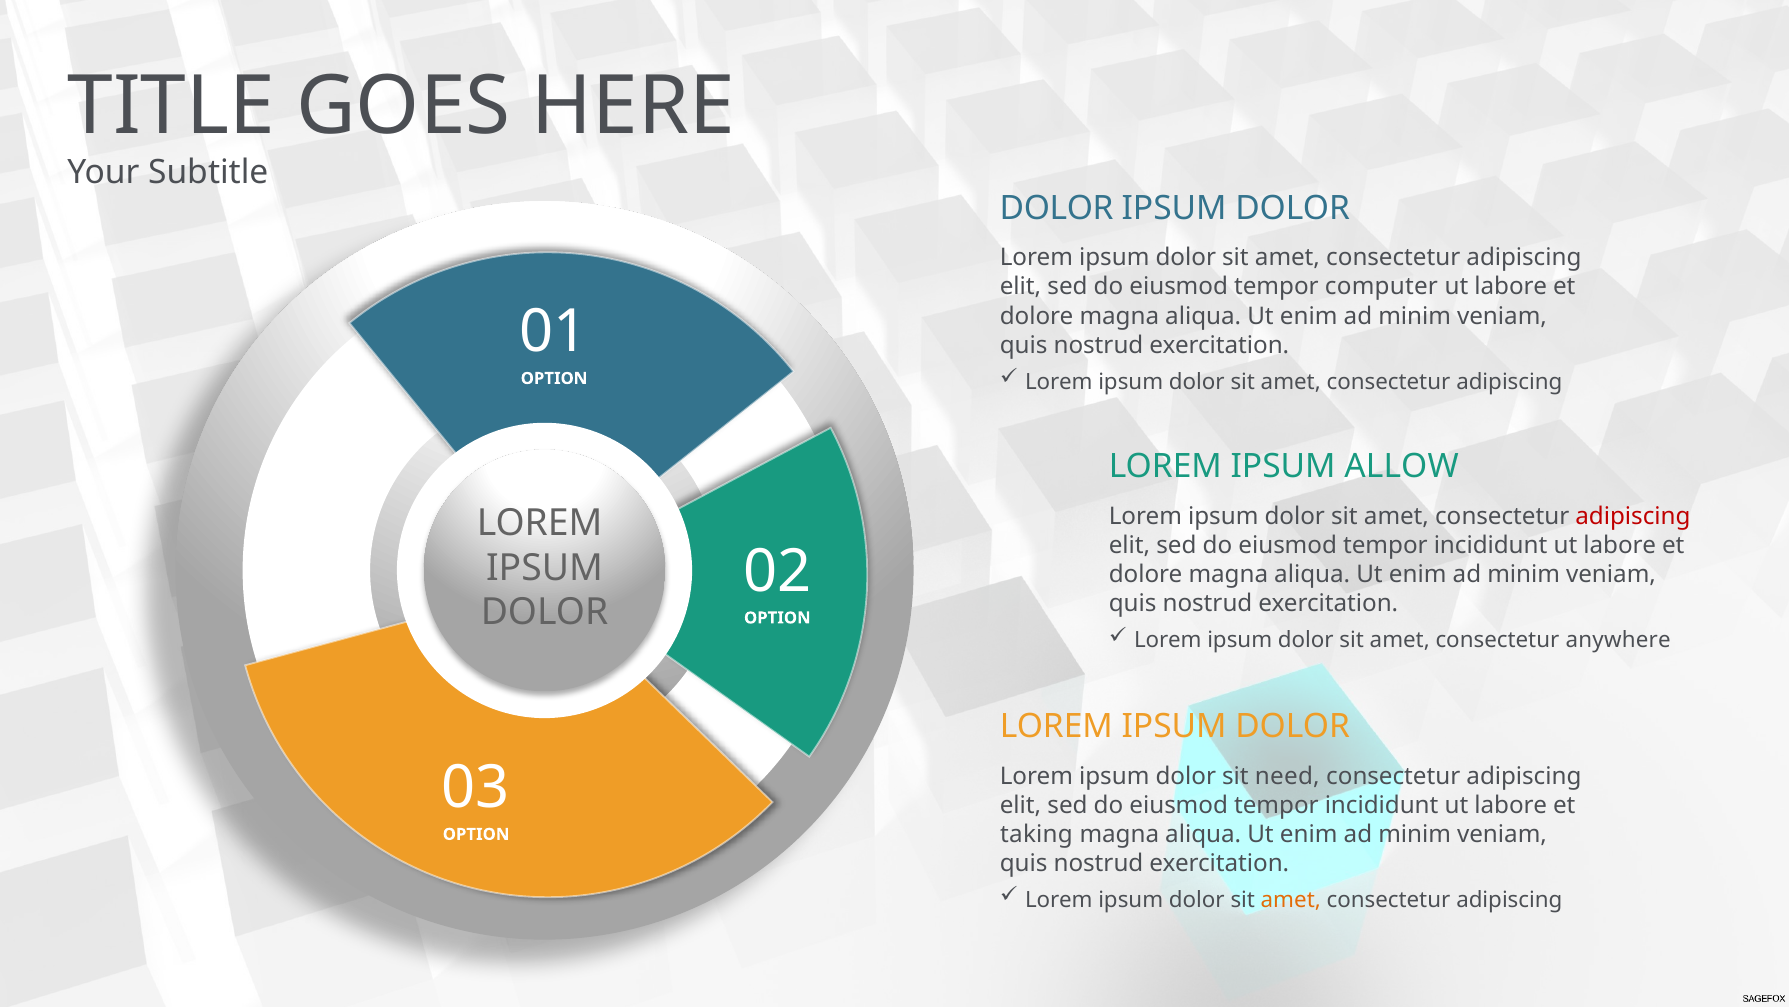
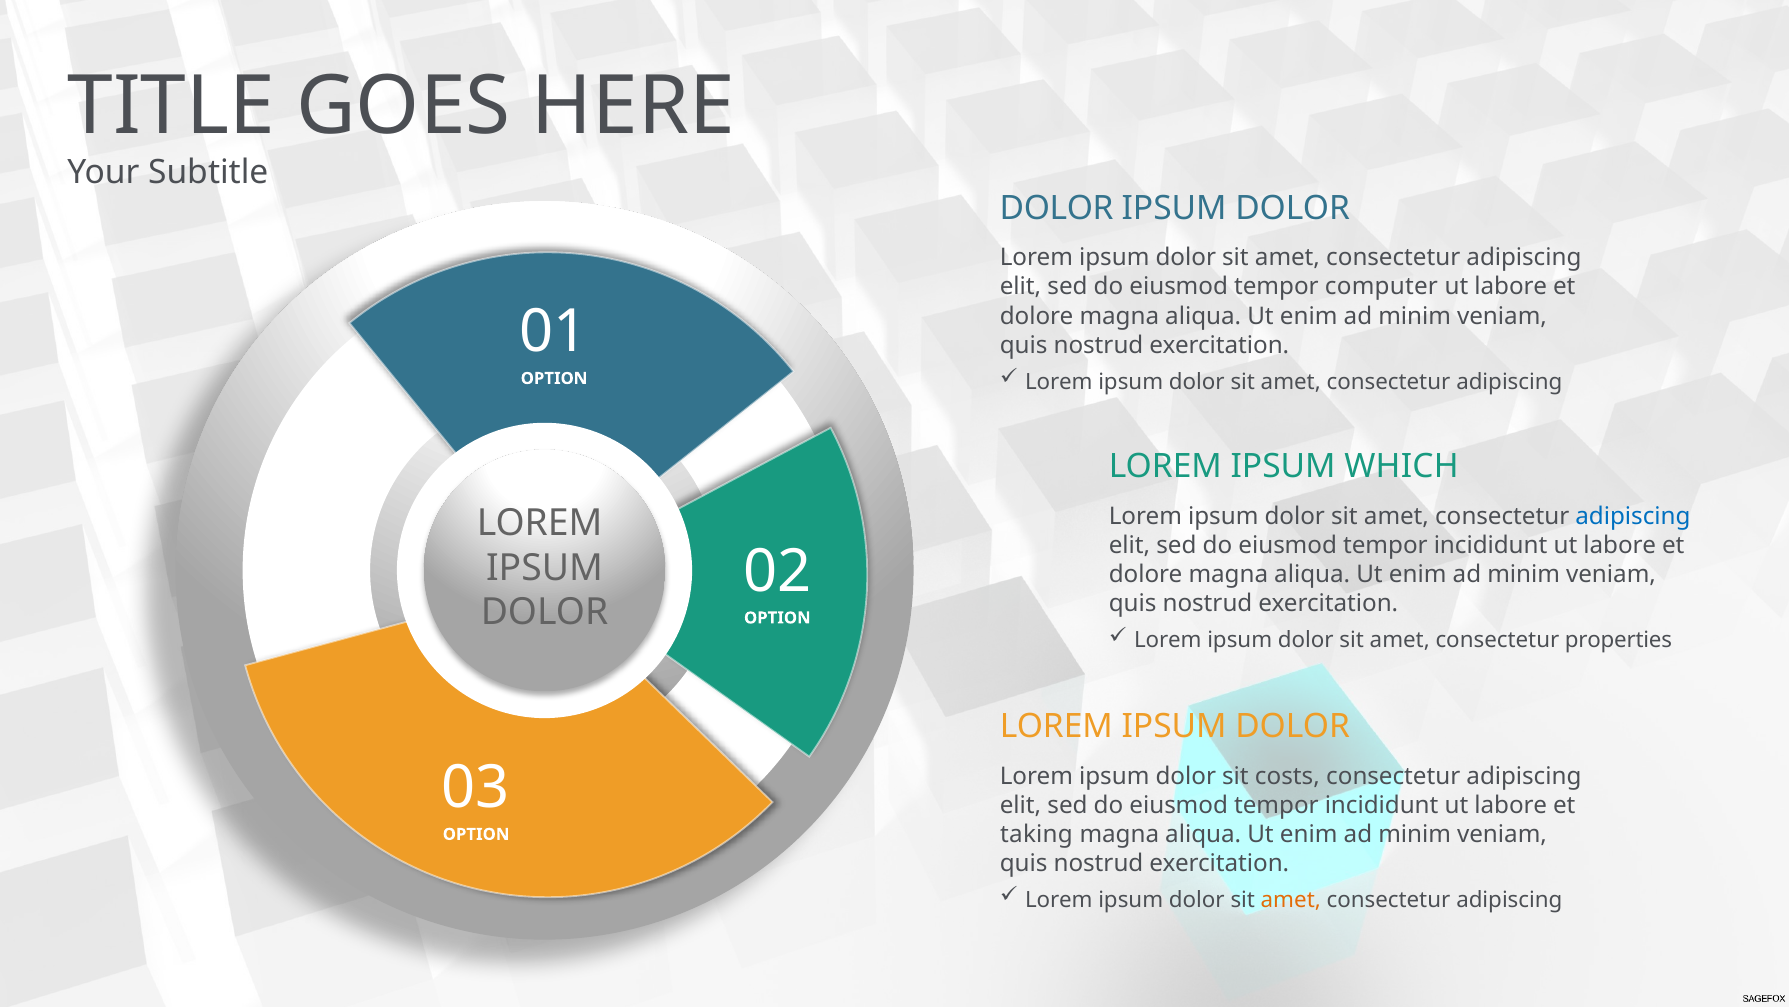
ALLOW: ALLOW -> WHICH
adipiscing at (1633, 516) colour: red -> blue
anywhere: anywhere -> properties
need: need -> costs
